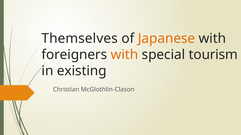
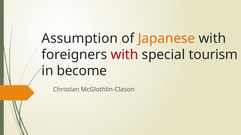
Themselves: Themselves -> Assumption
with at (124, 55) colour: orange -> red
existing: existing -> become
